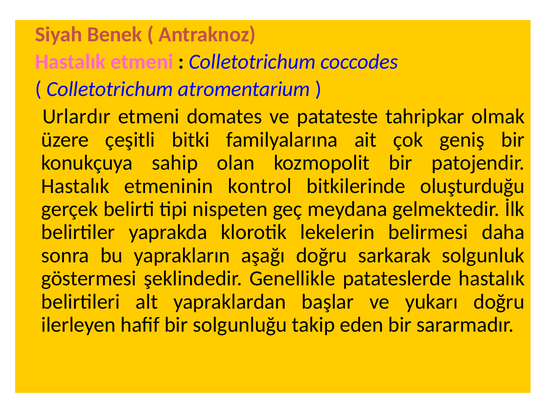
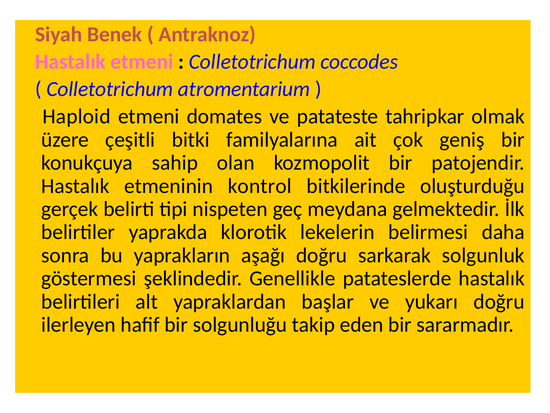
Urlardır: Urlardır -> Haploid
